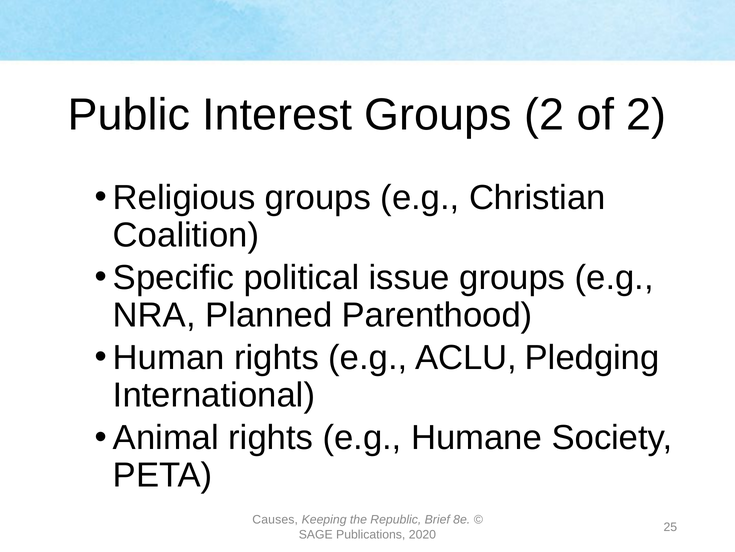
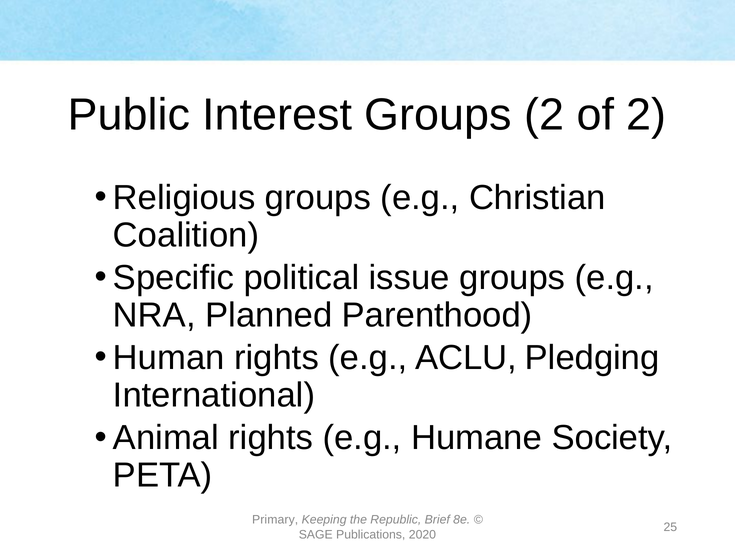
Causes: Causes -> Primary
